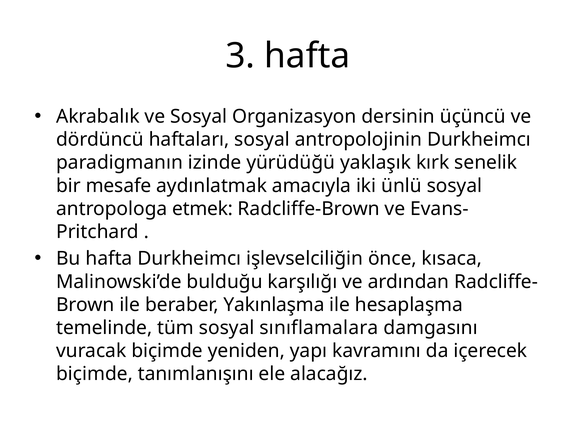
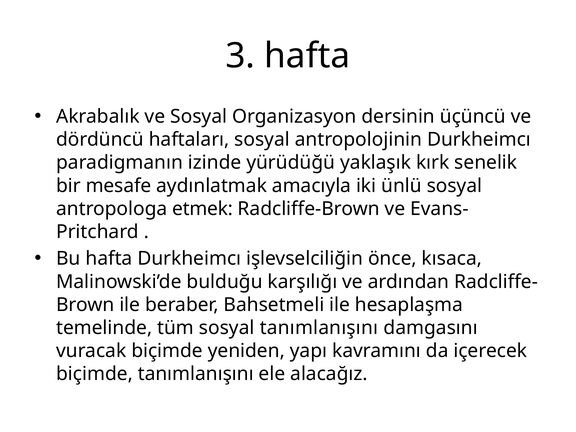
Yakınlaşma: Yakınlaşma -> Bahsetmeli
sosyal sınıflamalara: sınıflamalara -> tanımlanışını
